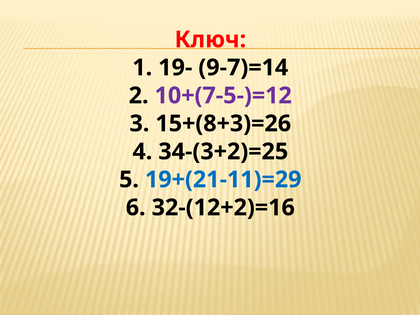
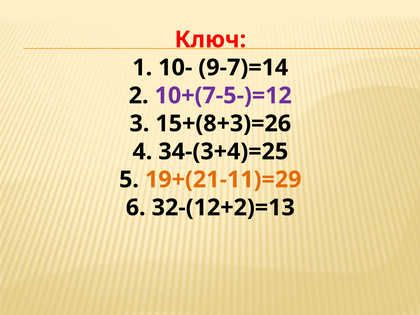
19-: 19- -> 10-
34-(3+2)=25: 34-(3+2)=25 -> 34-(3+4)=25
19+(21-11)=29 colour: blue -> orange
32-(12+2)=16: 32-(12+2)=16 -> 32-(12+2)=13
